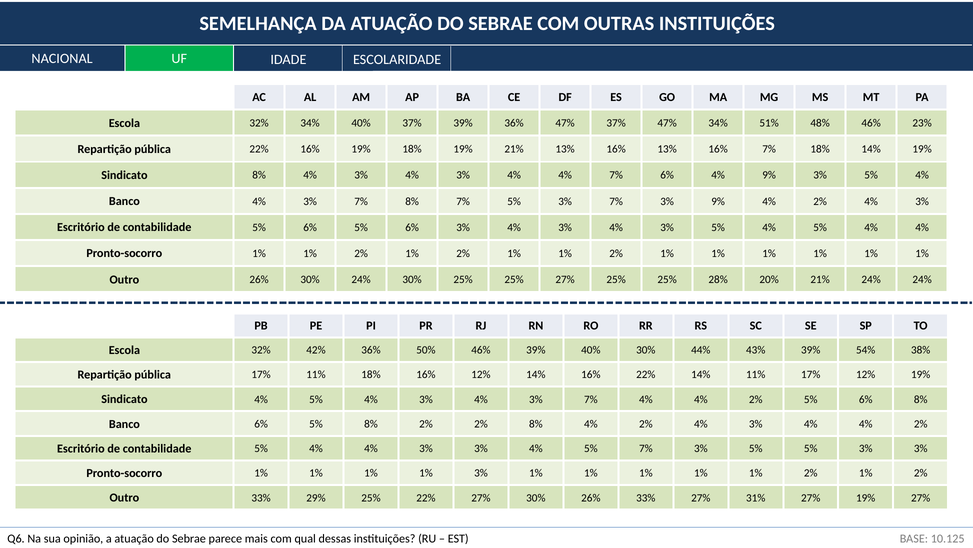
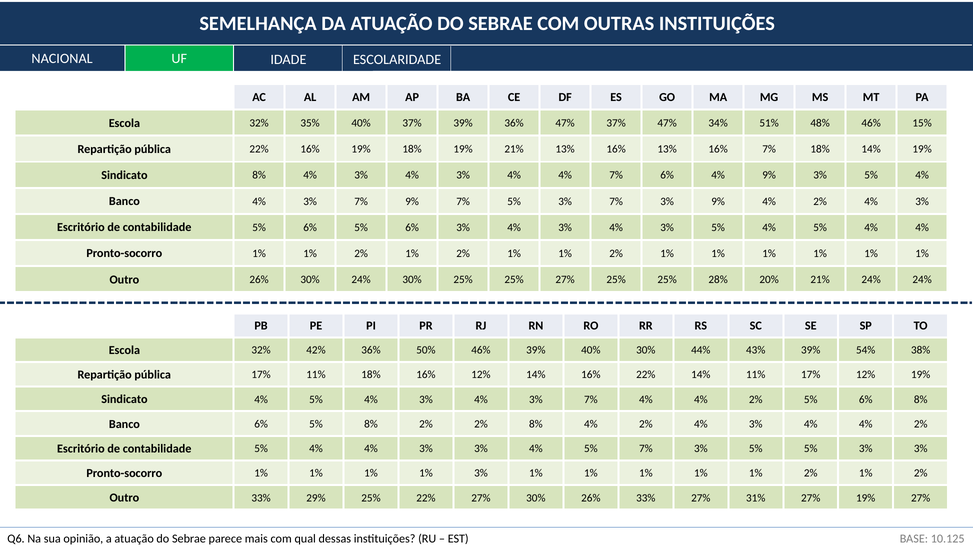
32% 34%: 34% -> 35%
23%: 23% -> 15%
7% 8%: 8% -> 9%
